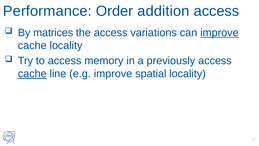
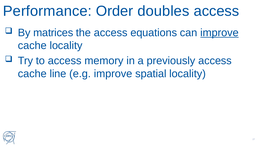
addition: addition -> doubles
variations: variations -> equations
cache at (32, 74) underline: present -> none
